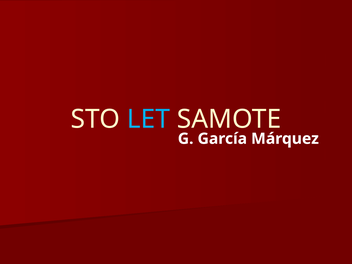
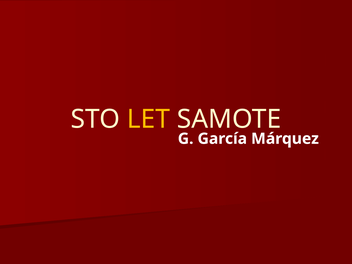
LET colour: light blue -> yellow
